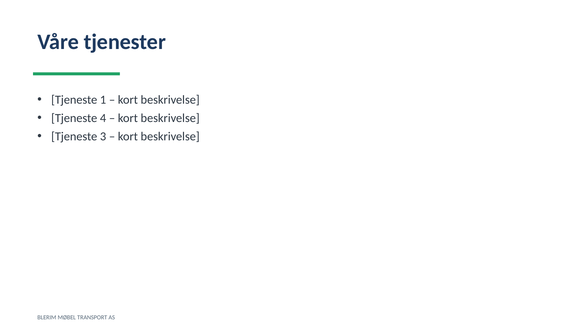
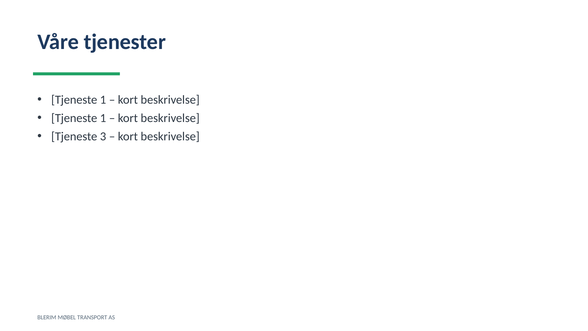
4 at (103, 118): 4 -> 1
